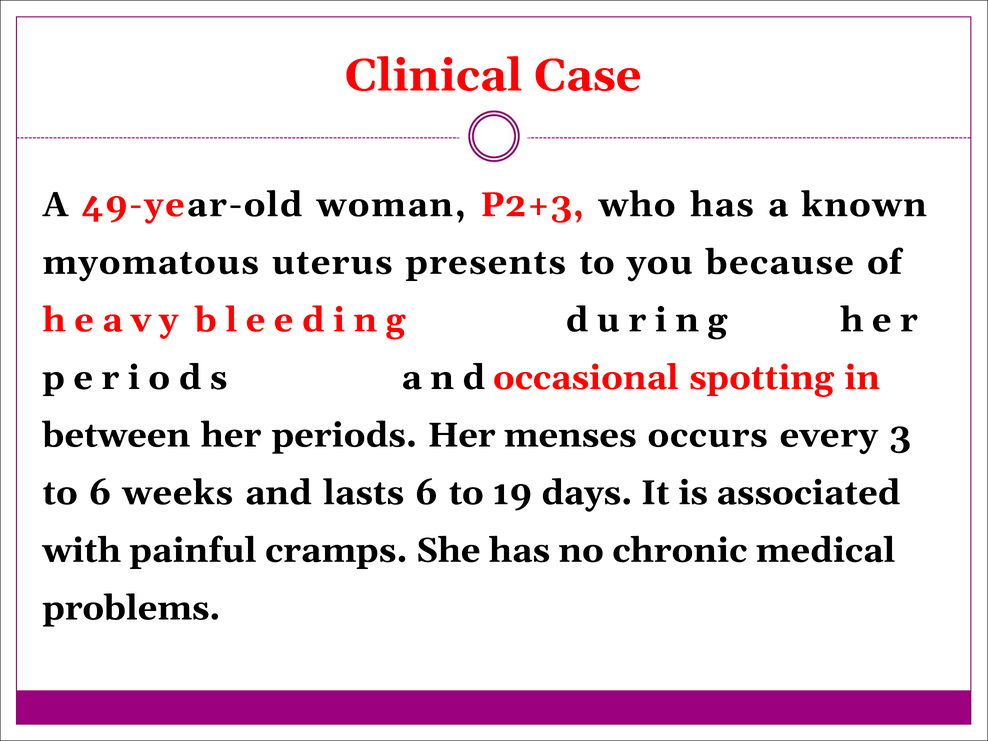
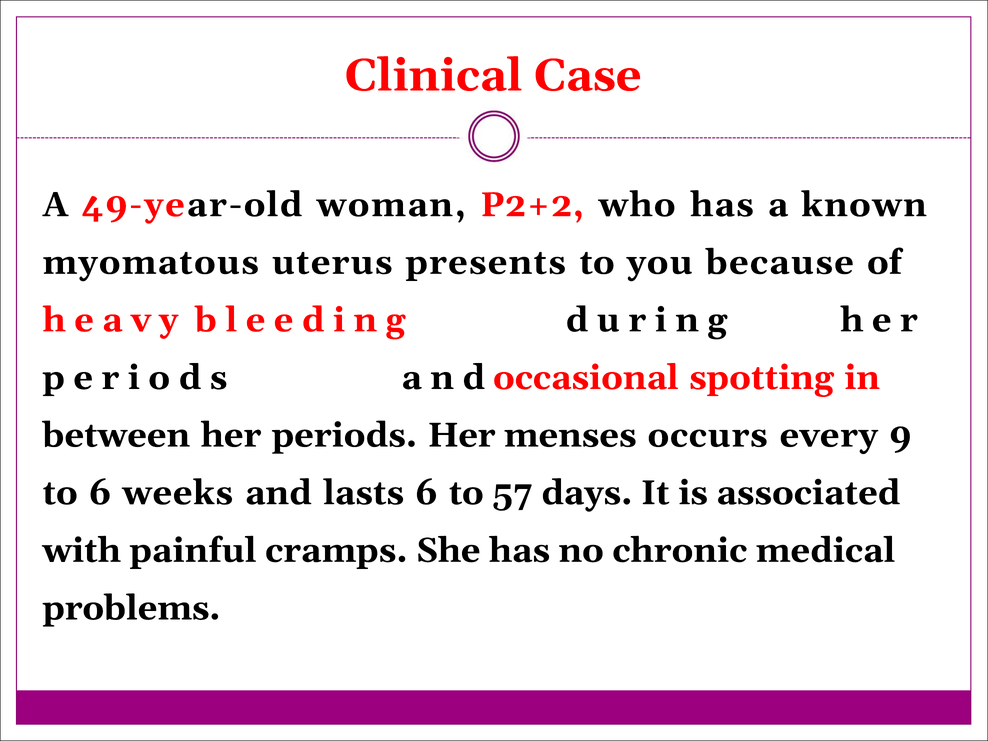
P2+3: P2+3 -> P2+2
3: 3 -> 9
19: 19 -> 57
